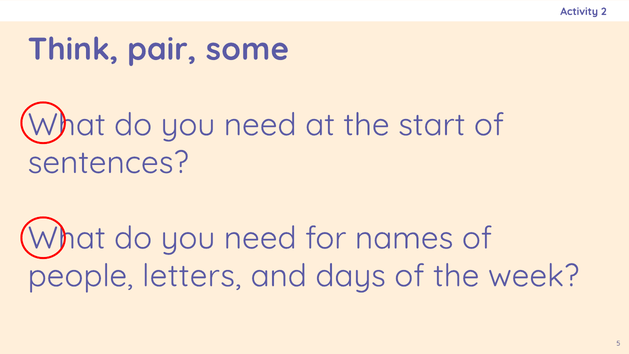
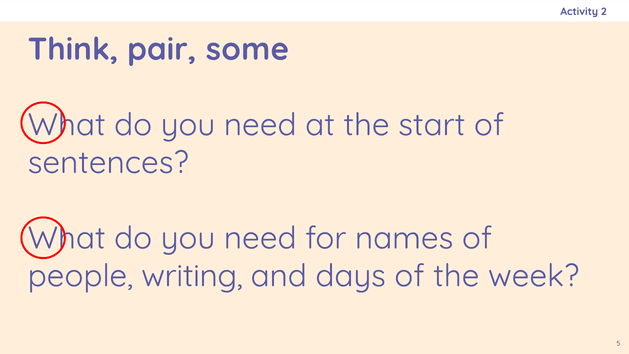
letters: letters -> writing
